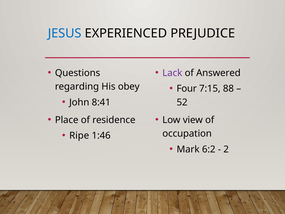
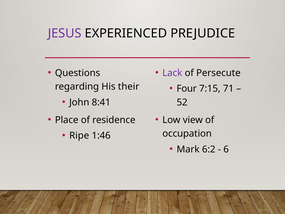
JESUS colour: blue -> purple
Answered: Answered -> Persecute
88: 88 -> 71
obey: obey -> their
2: 2 -> 6
